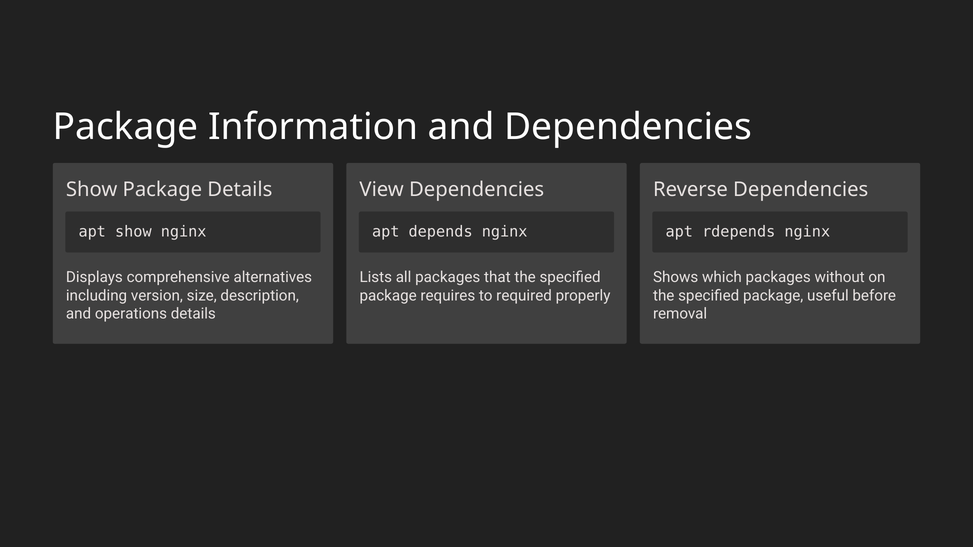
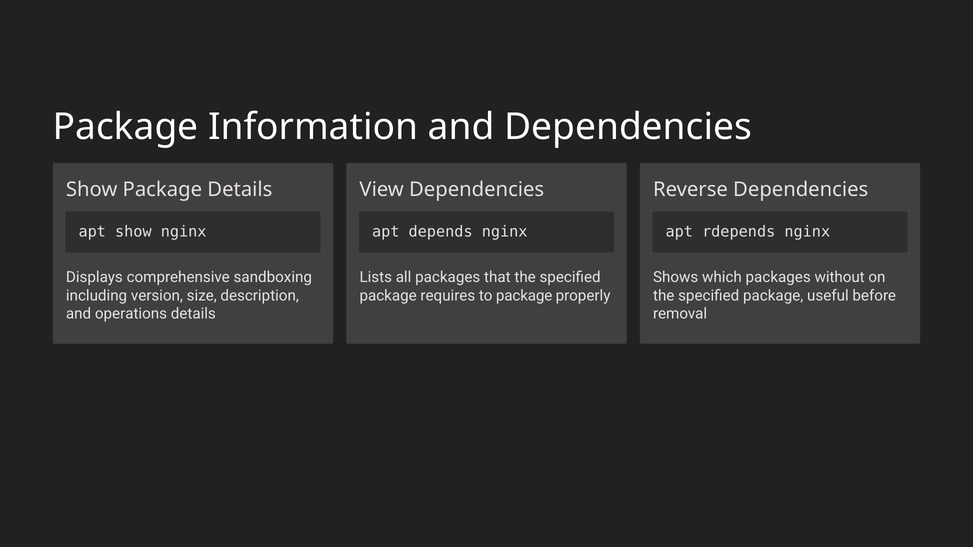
alternatives: alternatives -> sandboxing
to required: required -> package
